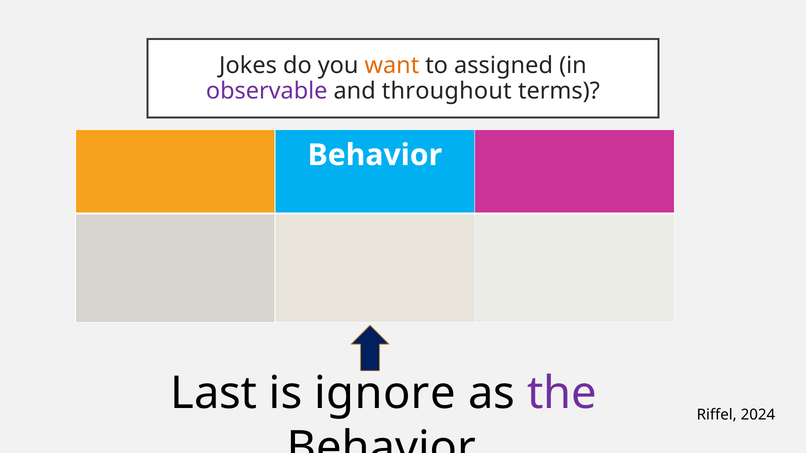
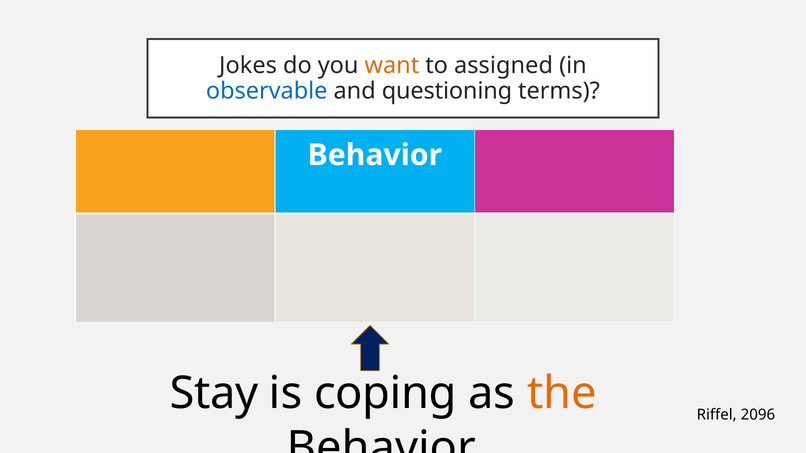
observable colour: purple -> blue
throughout: throughout -> questioning
Last: Last -> Stay
ignore: ignore -> coping
the colour: purple -> orange
2024: 2024 -> 2096
